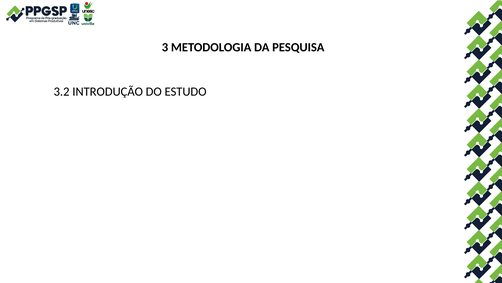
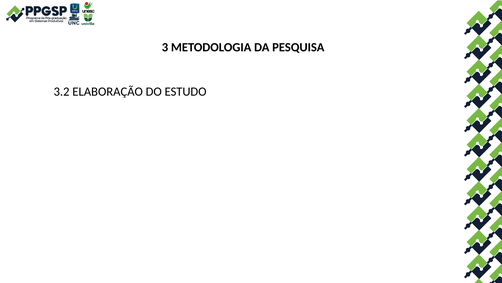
INTRODUÇÃO: INTRODUÇÃO -> ELABORAÇÃO
